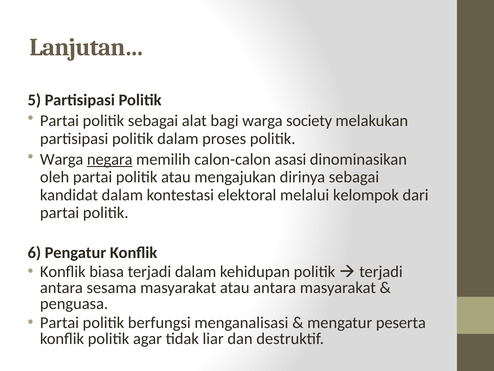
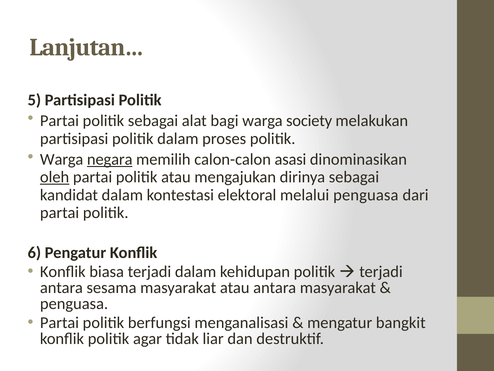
oleh underline: none -> present
melalui kelompok: kelompok -> penguasa
peserta: peserta -> bangkit
